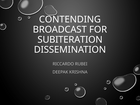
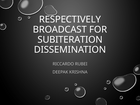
CONTENDING: CONTENDING -> RESPECTIVELY
